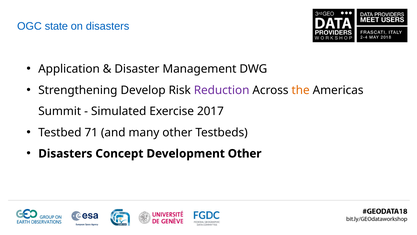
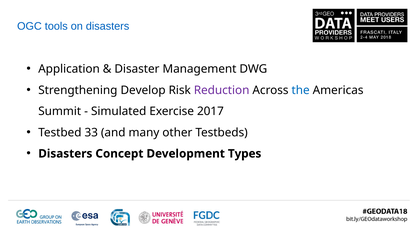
state: state -> tools
the colour: orange -> blue
71: 71 -> 33
Development Other: Other -> Types
